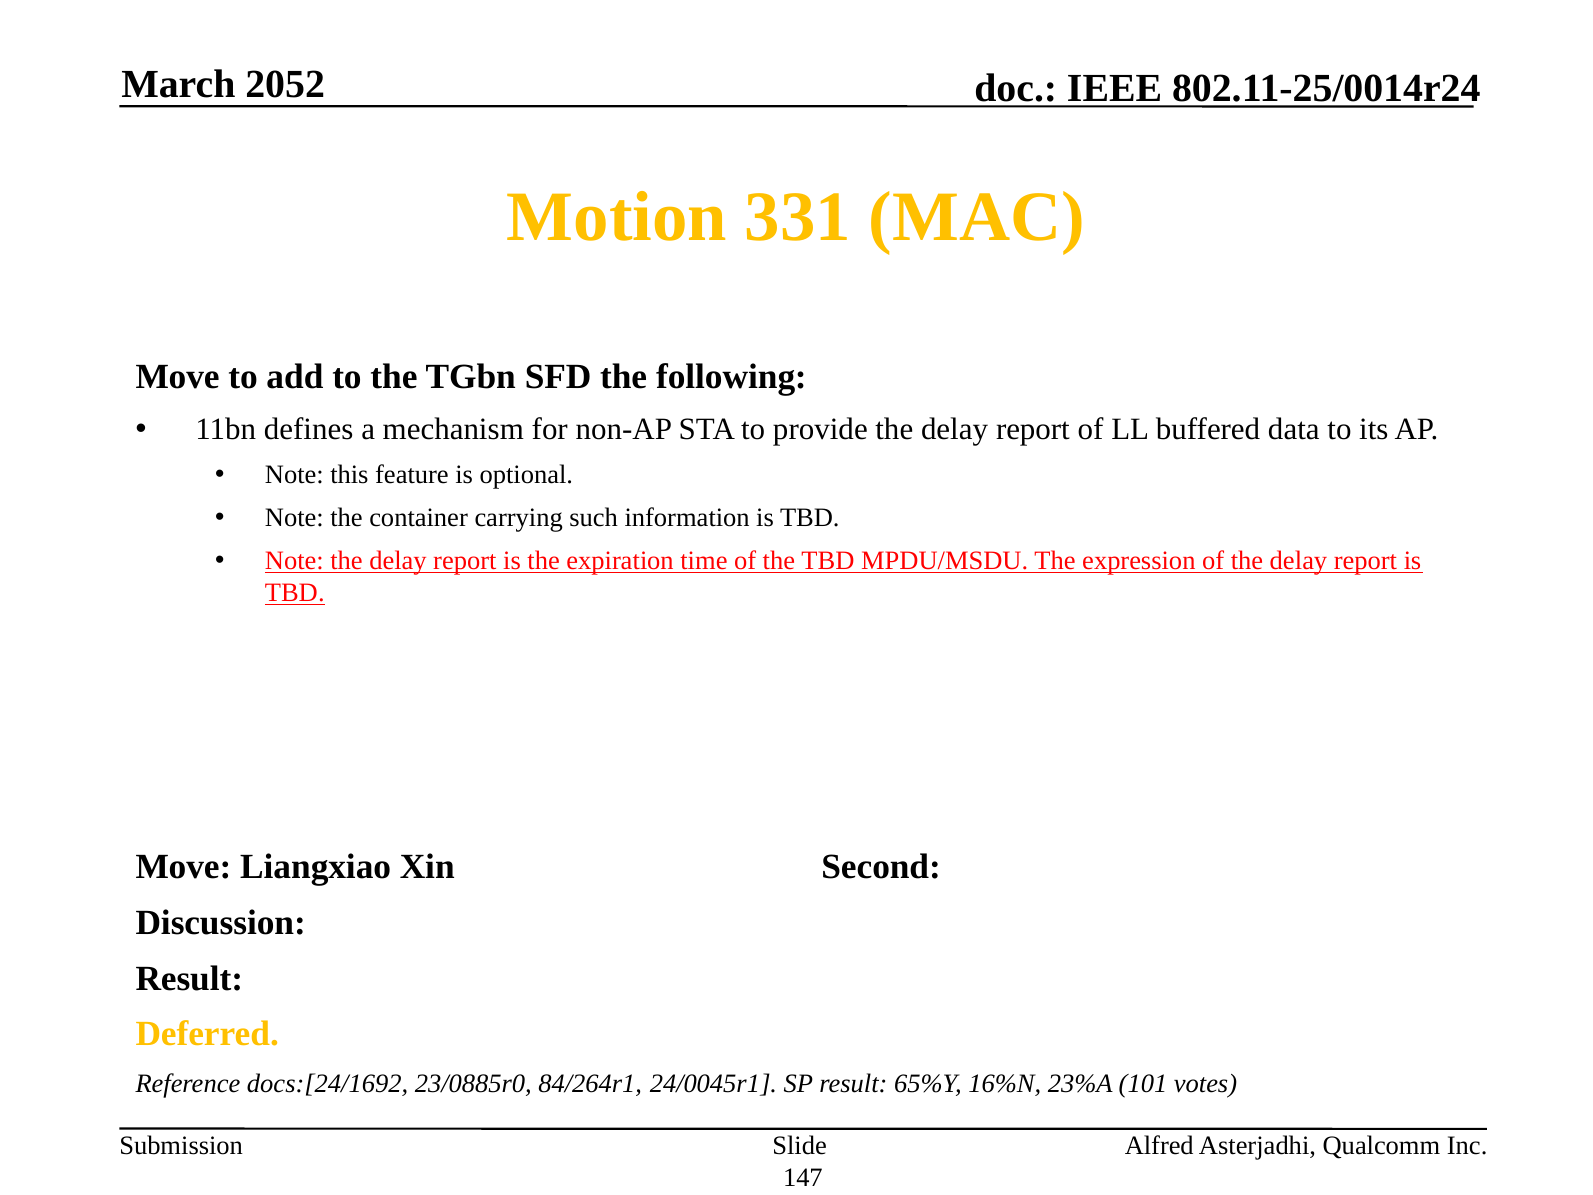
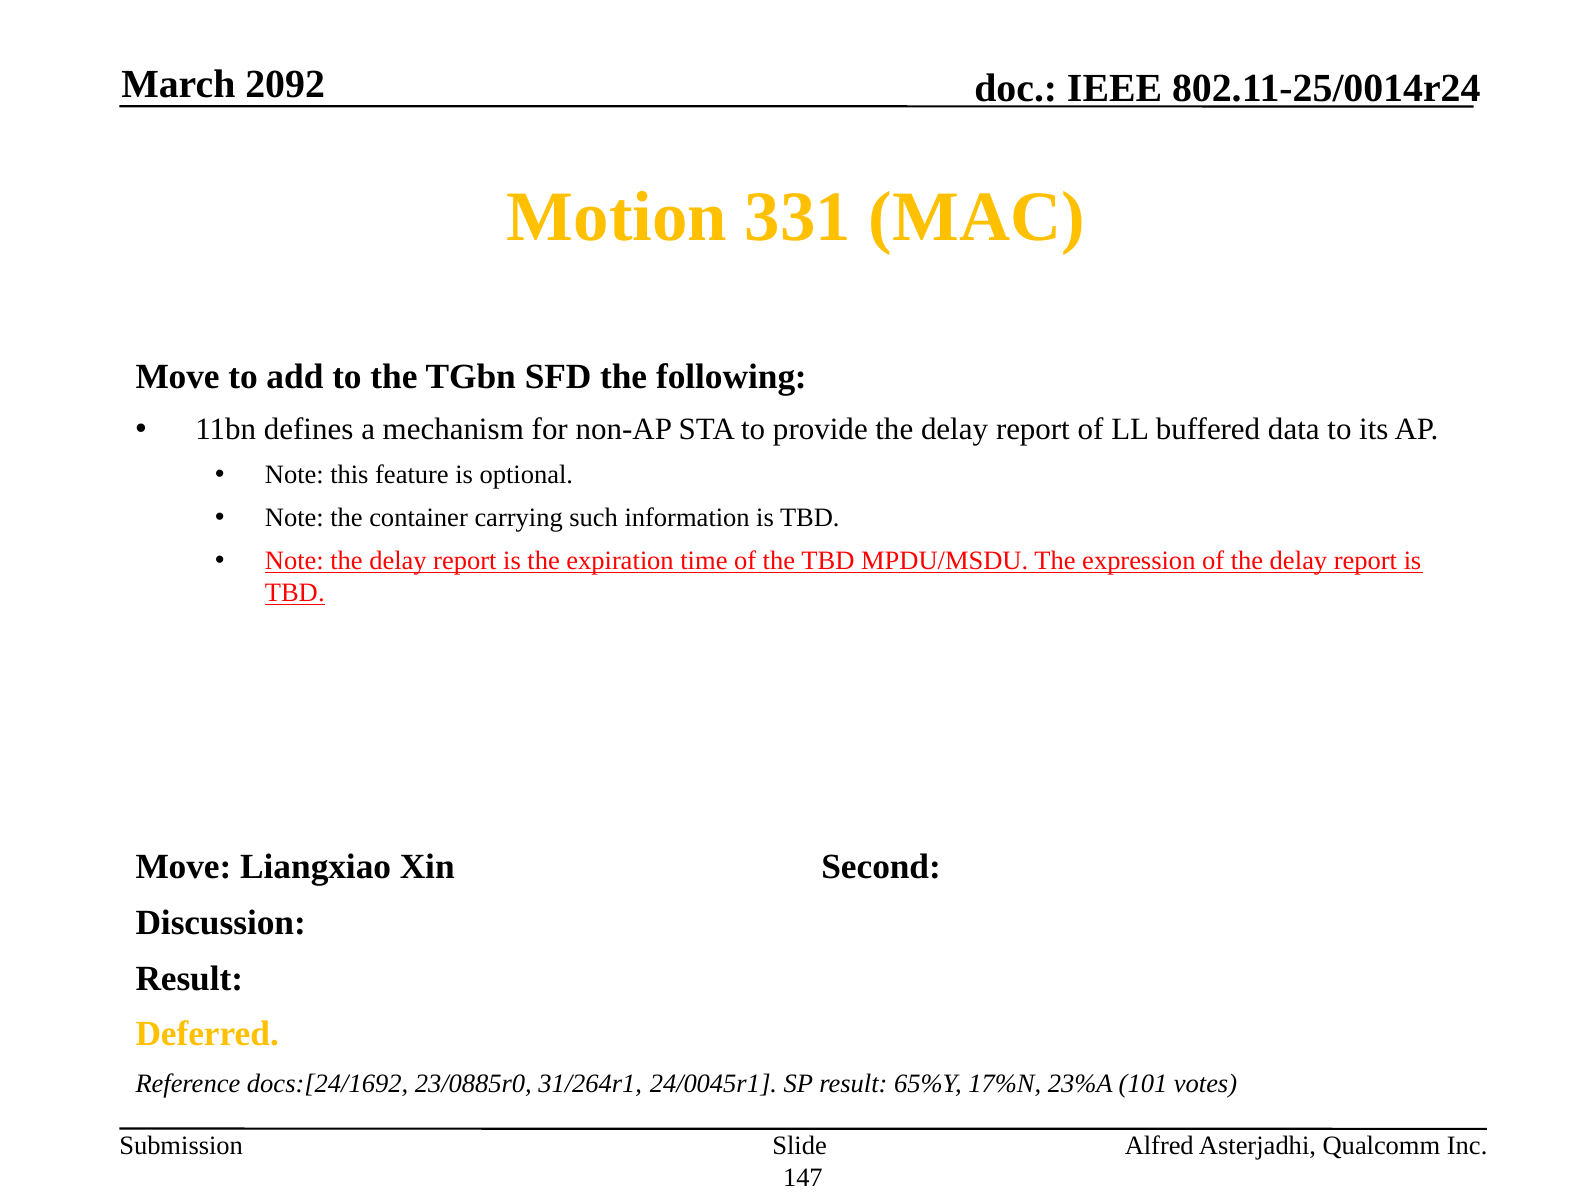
2052: 2052 -> 2092
84/264r1: 84/264r1 -> 31/264r1
16%N: 16%N -> 17%N
